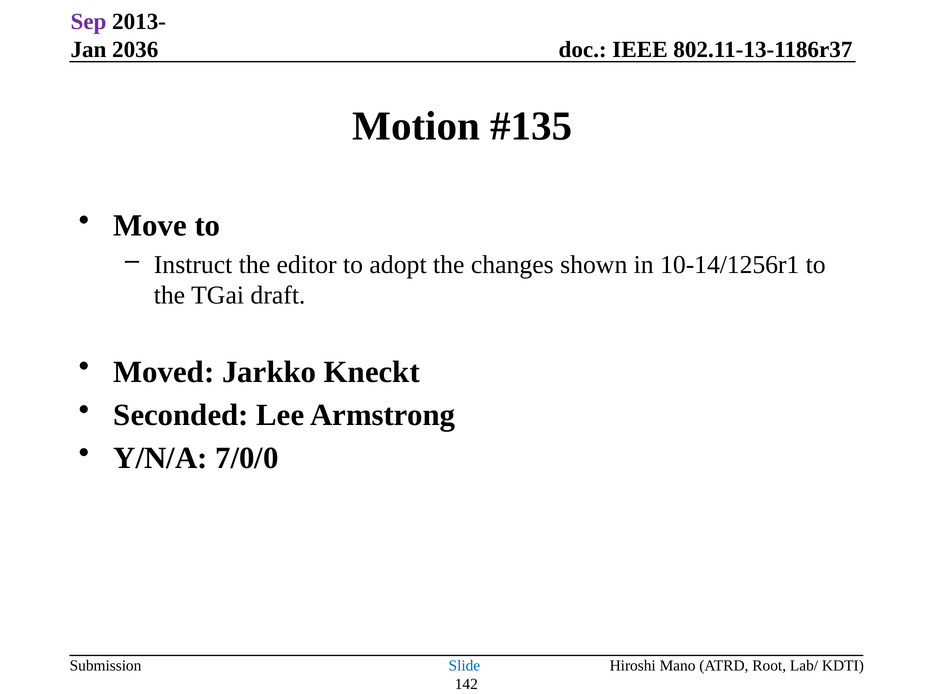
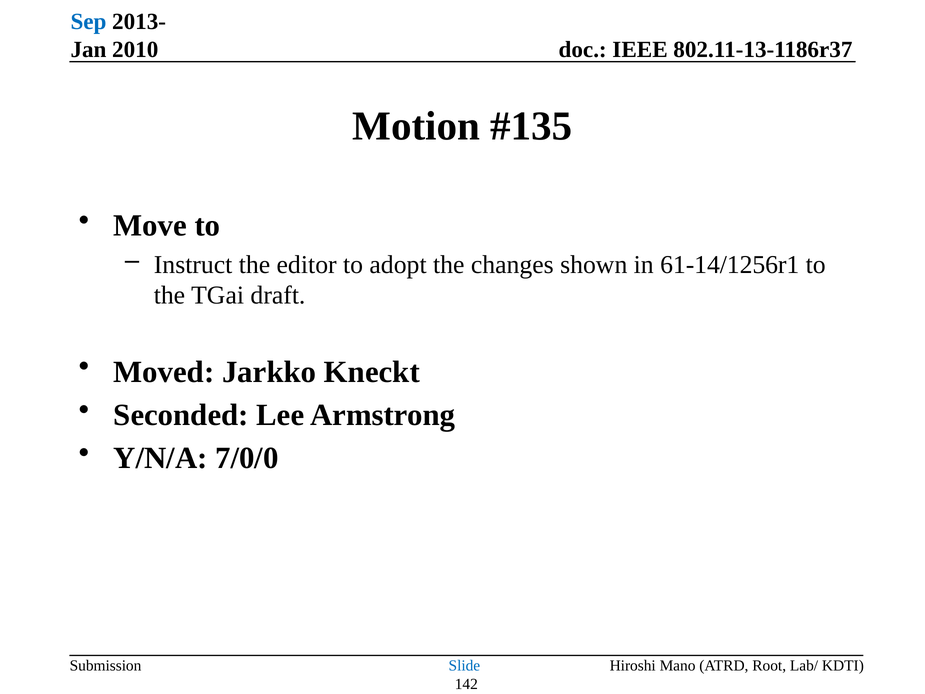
Sep colour: purple -> blue
2036: 2036 -> 2010
10-14/1256r1: 10-14/1256r1 -> 61-14/1256r1
